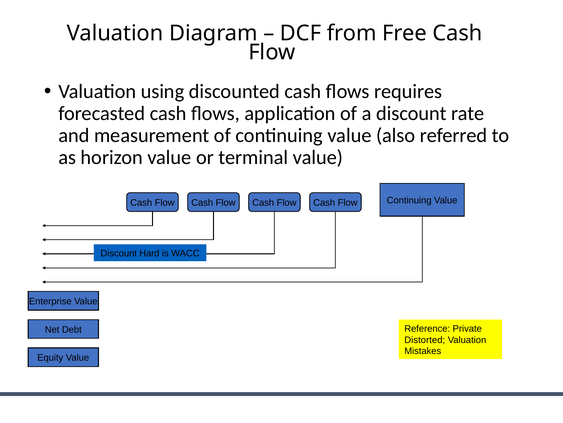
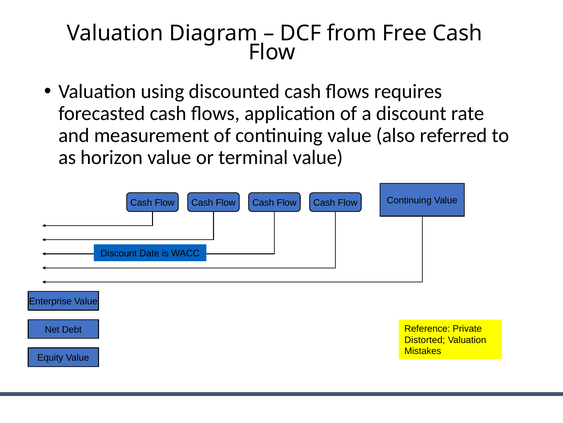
Hard: Hard -> Date
